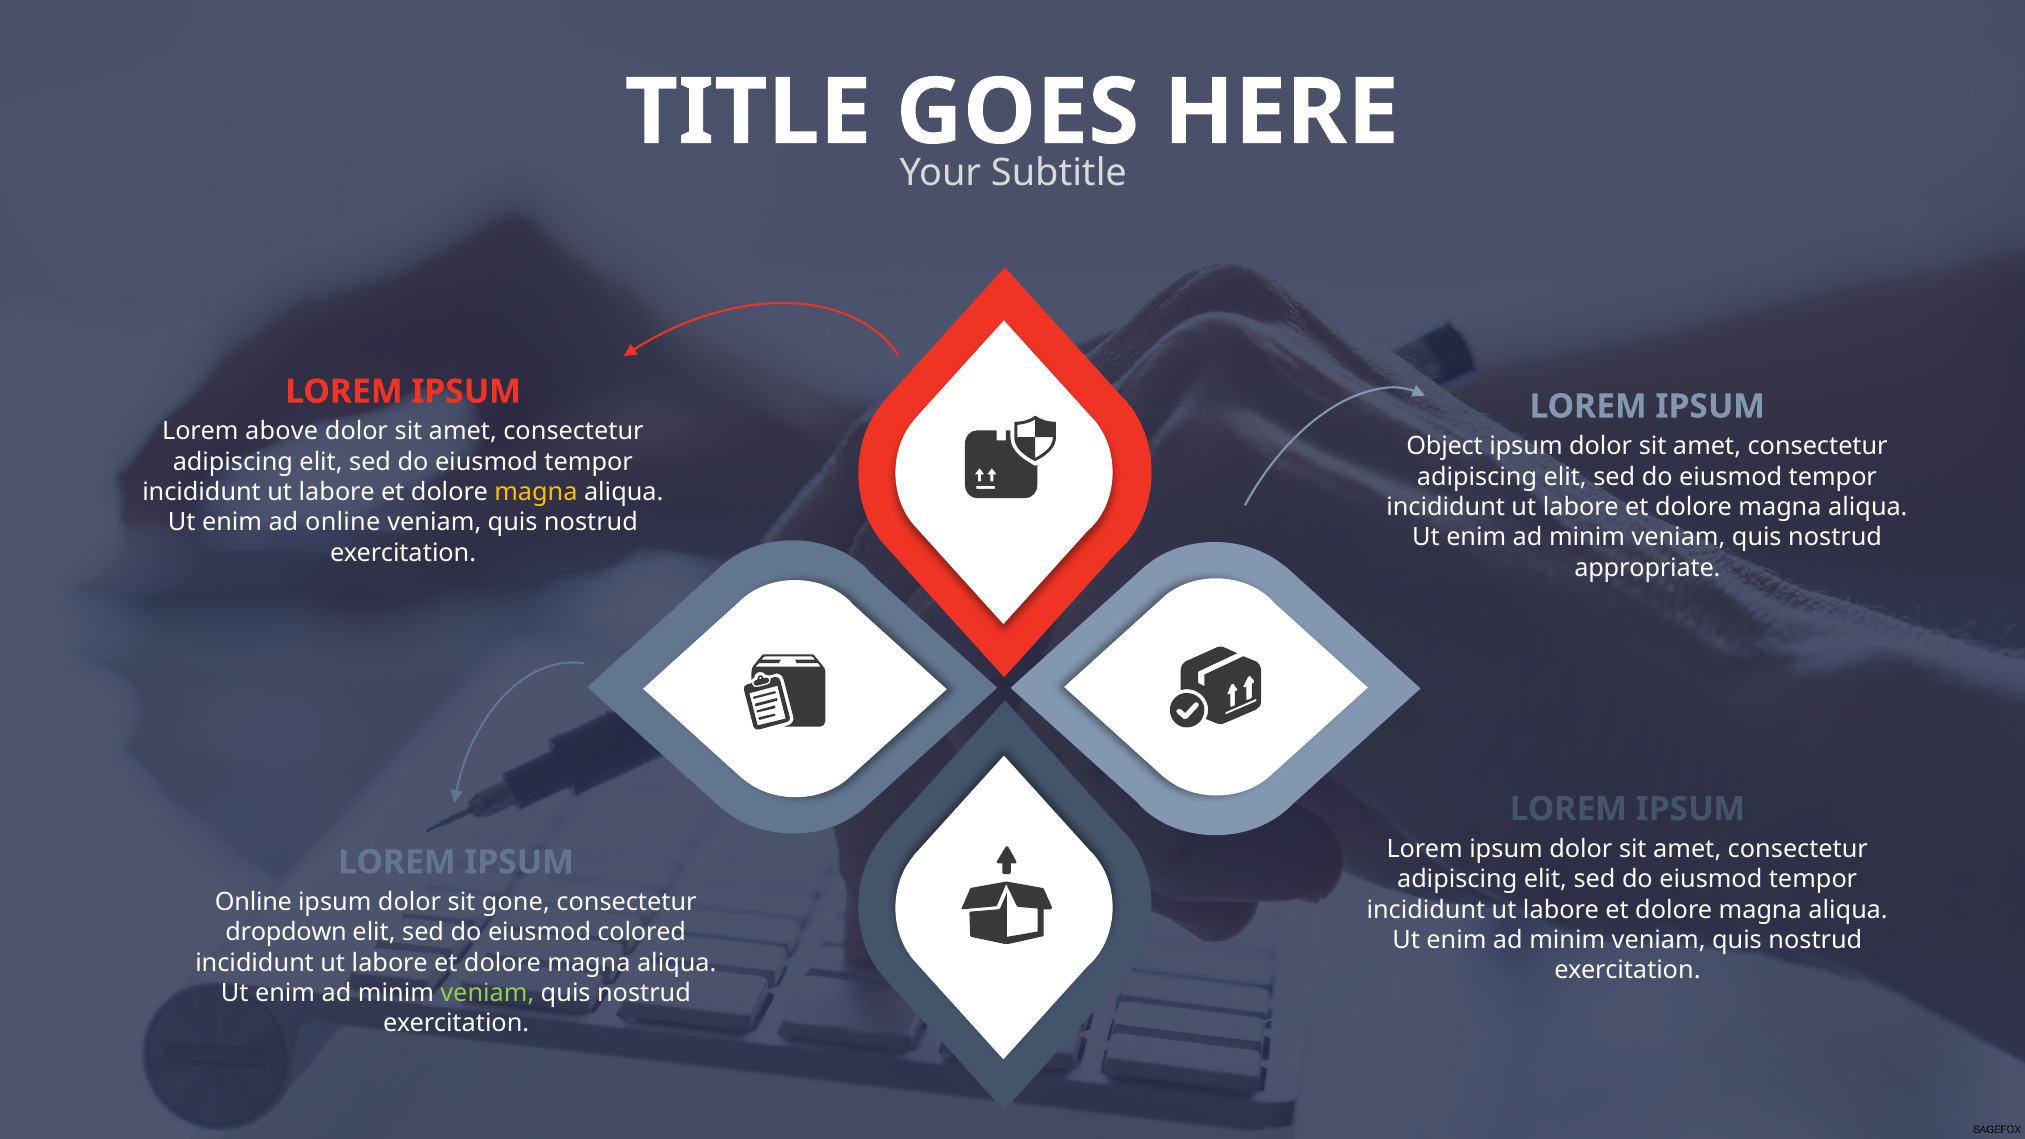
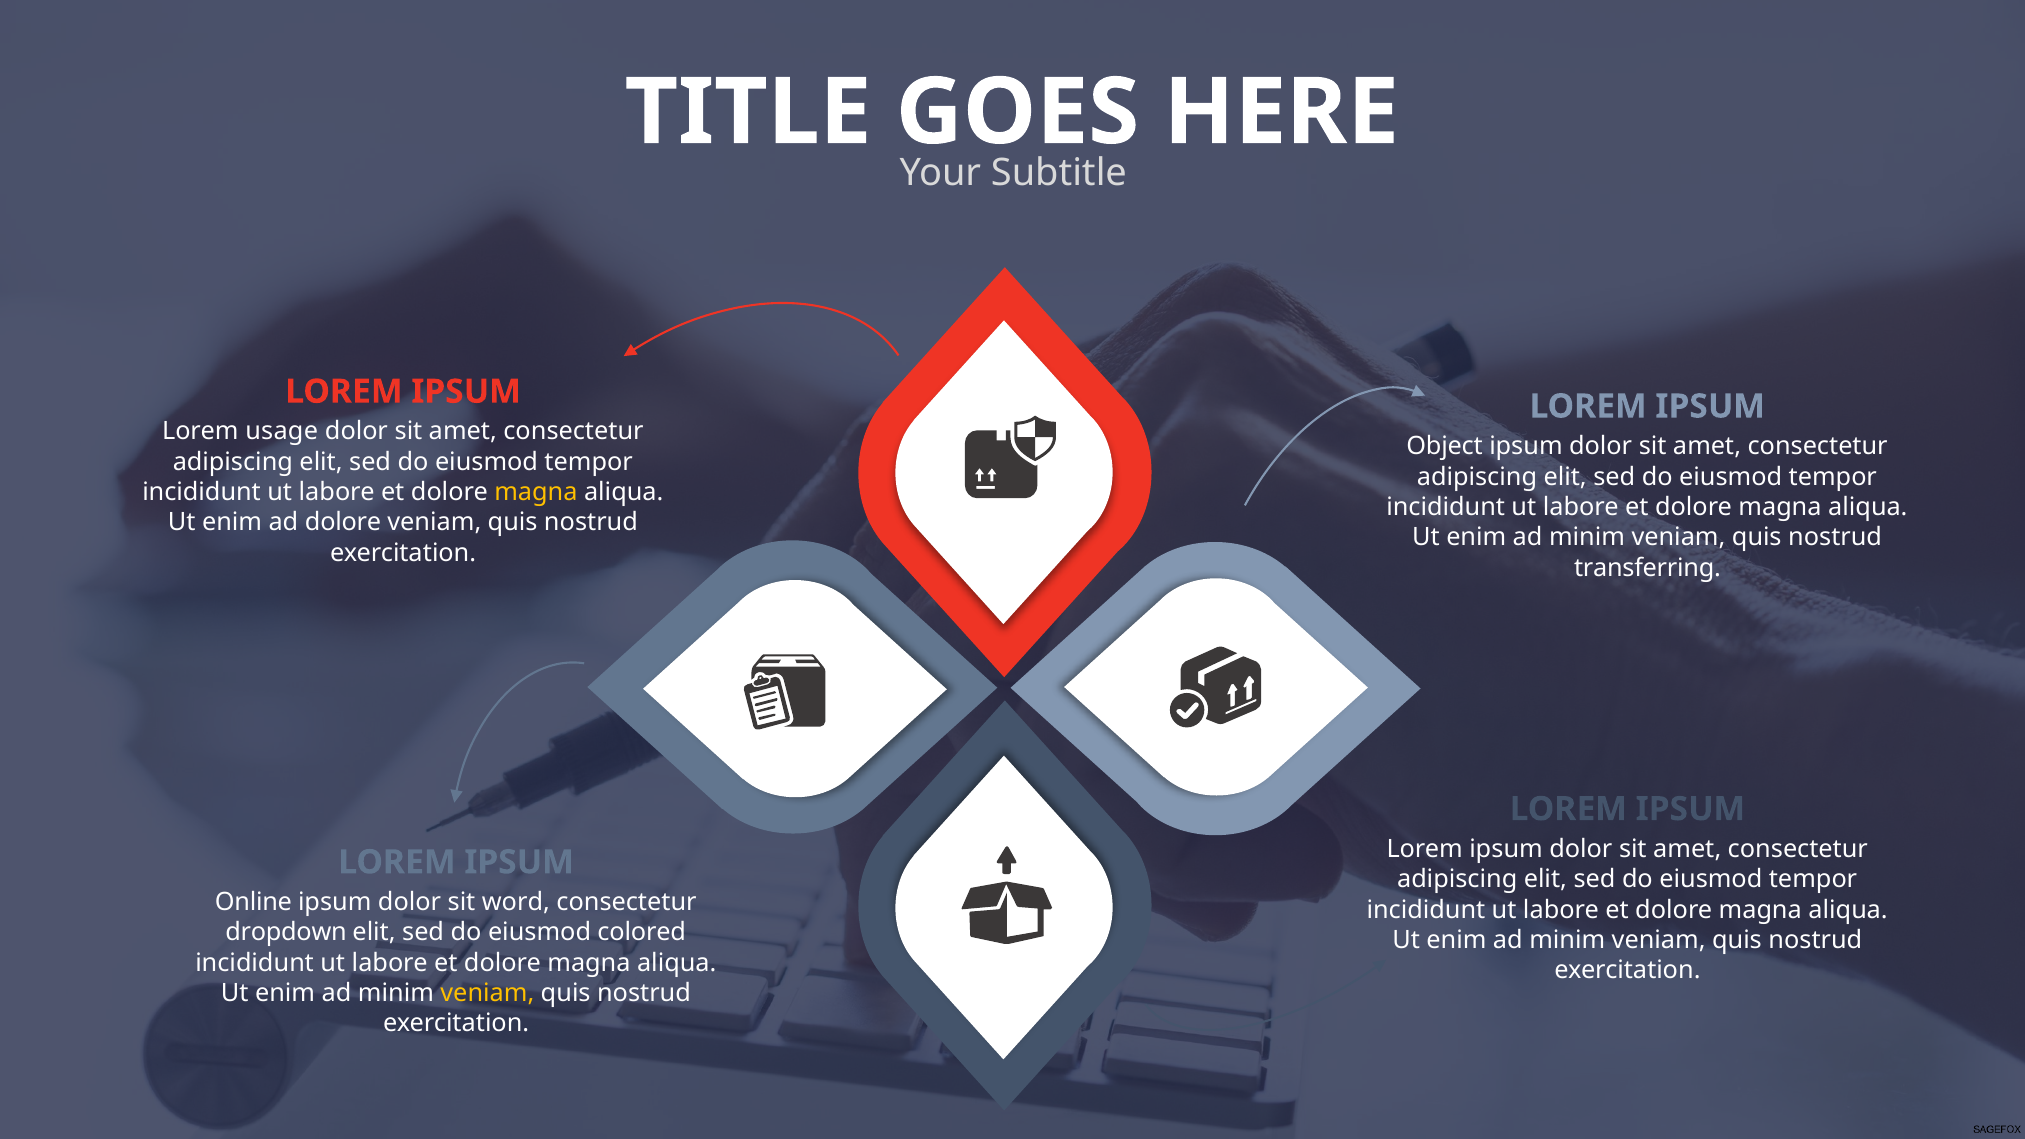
above: above -> usage
ad online: online -> dolore
appropriate: appropriate -> transferring
gone: gone -> word
veniam at (487, 993) colour: light green -> yellow
